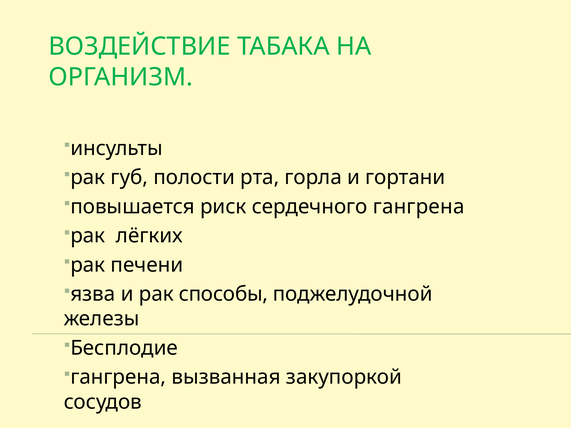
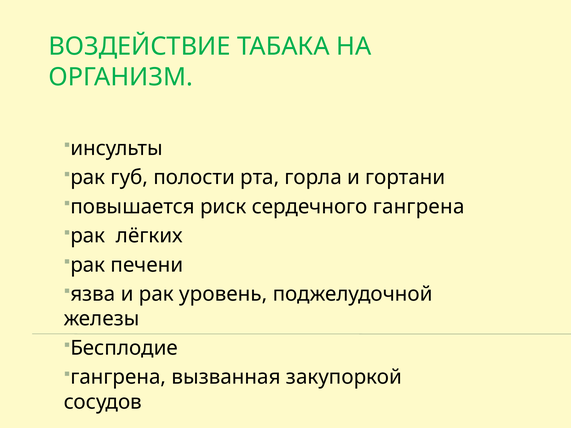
способы: способы -> уровень
